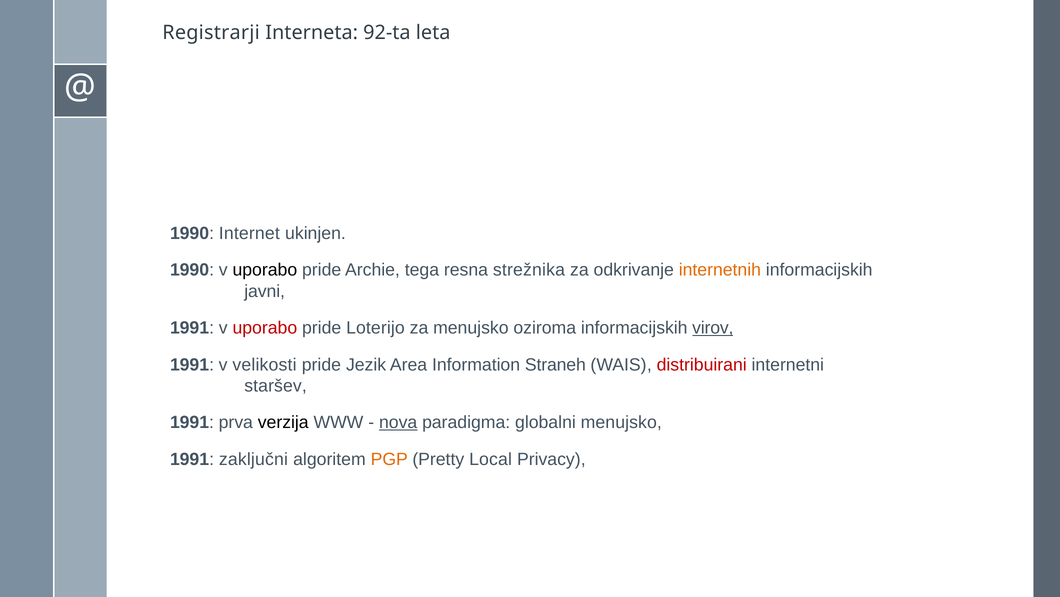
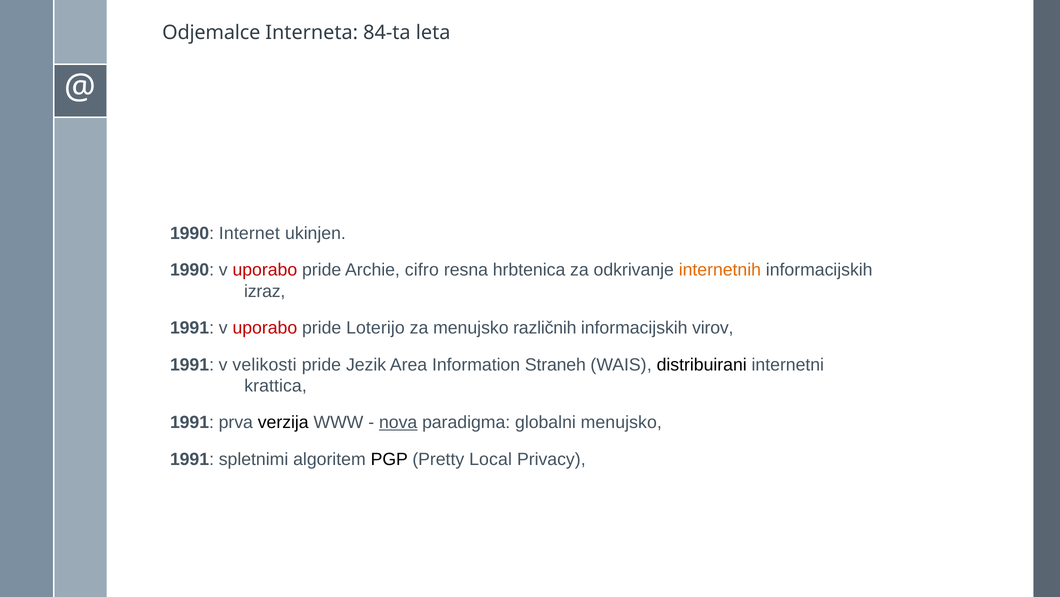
Registrarji: Registrarji -> Odjemalce
92-ta: 92-ta -> 84-ta
uporabo at (265, 270) colour: black -> red
tega: tega -> cifro
strežnika: strežnika -> hrbtenica
javni: javni -> izraz
oziroma: oziroma -> različnih
virov underline: present -> none
distribuirani colour: red -> black
staršev: staršev -> krattica
zaključni: zaključni -> spletnimi
PGP colour: orange -> black
